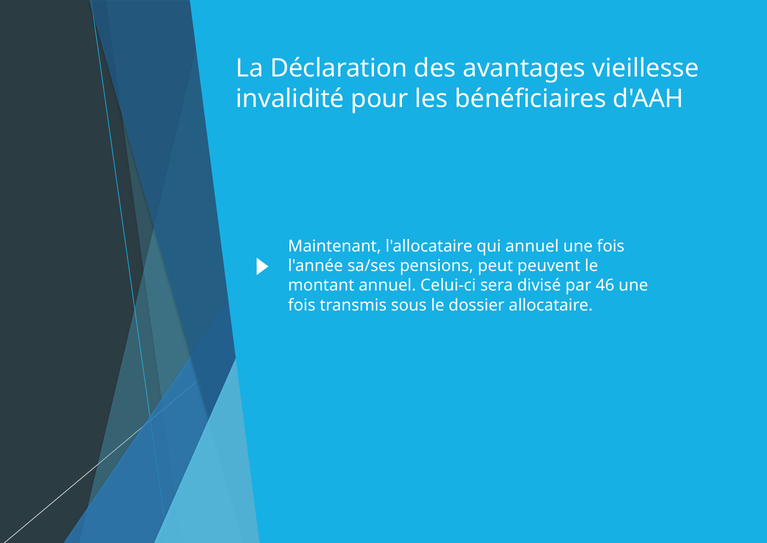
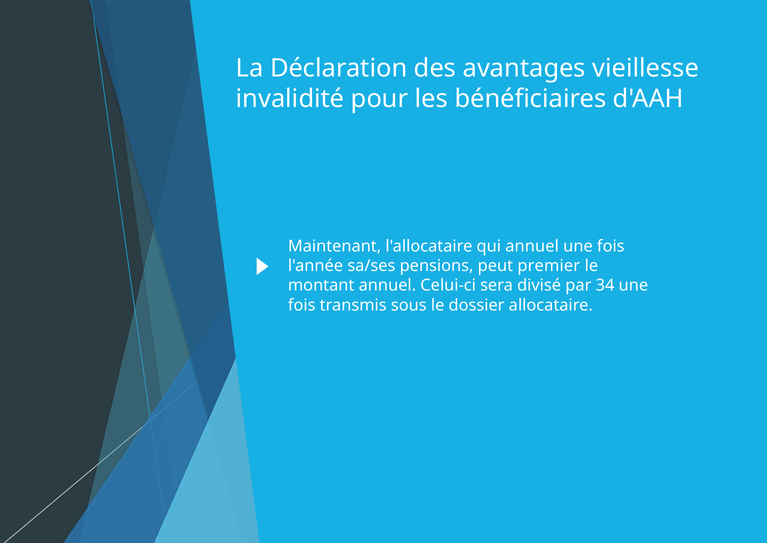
peuvent: peuvent -> premier
46: 46 -> 34
